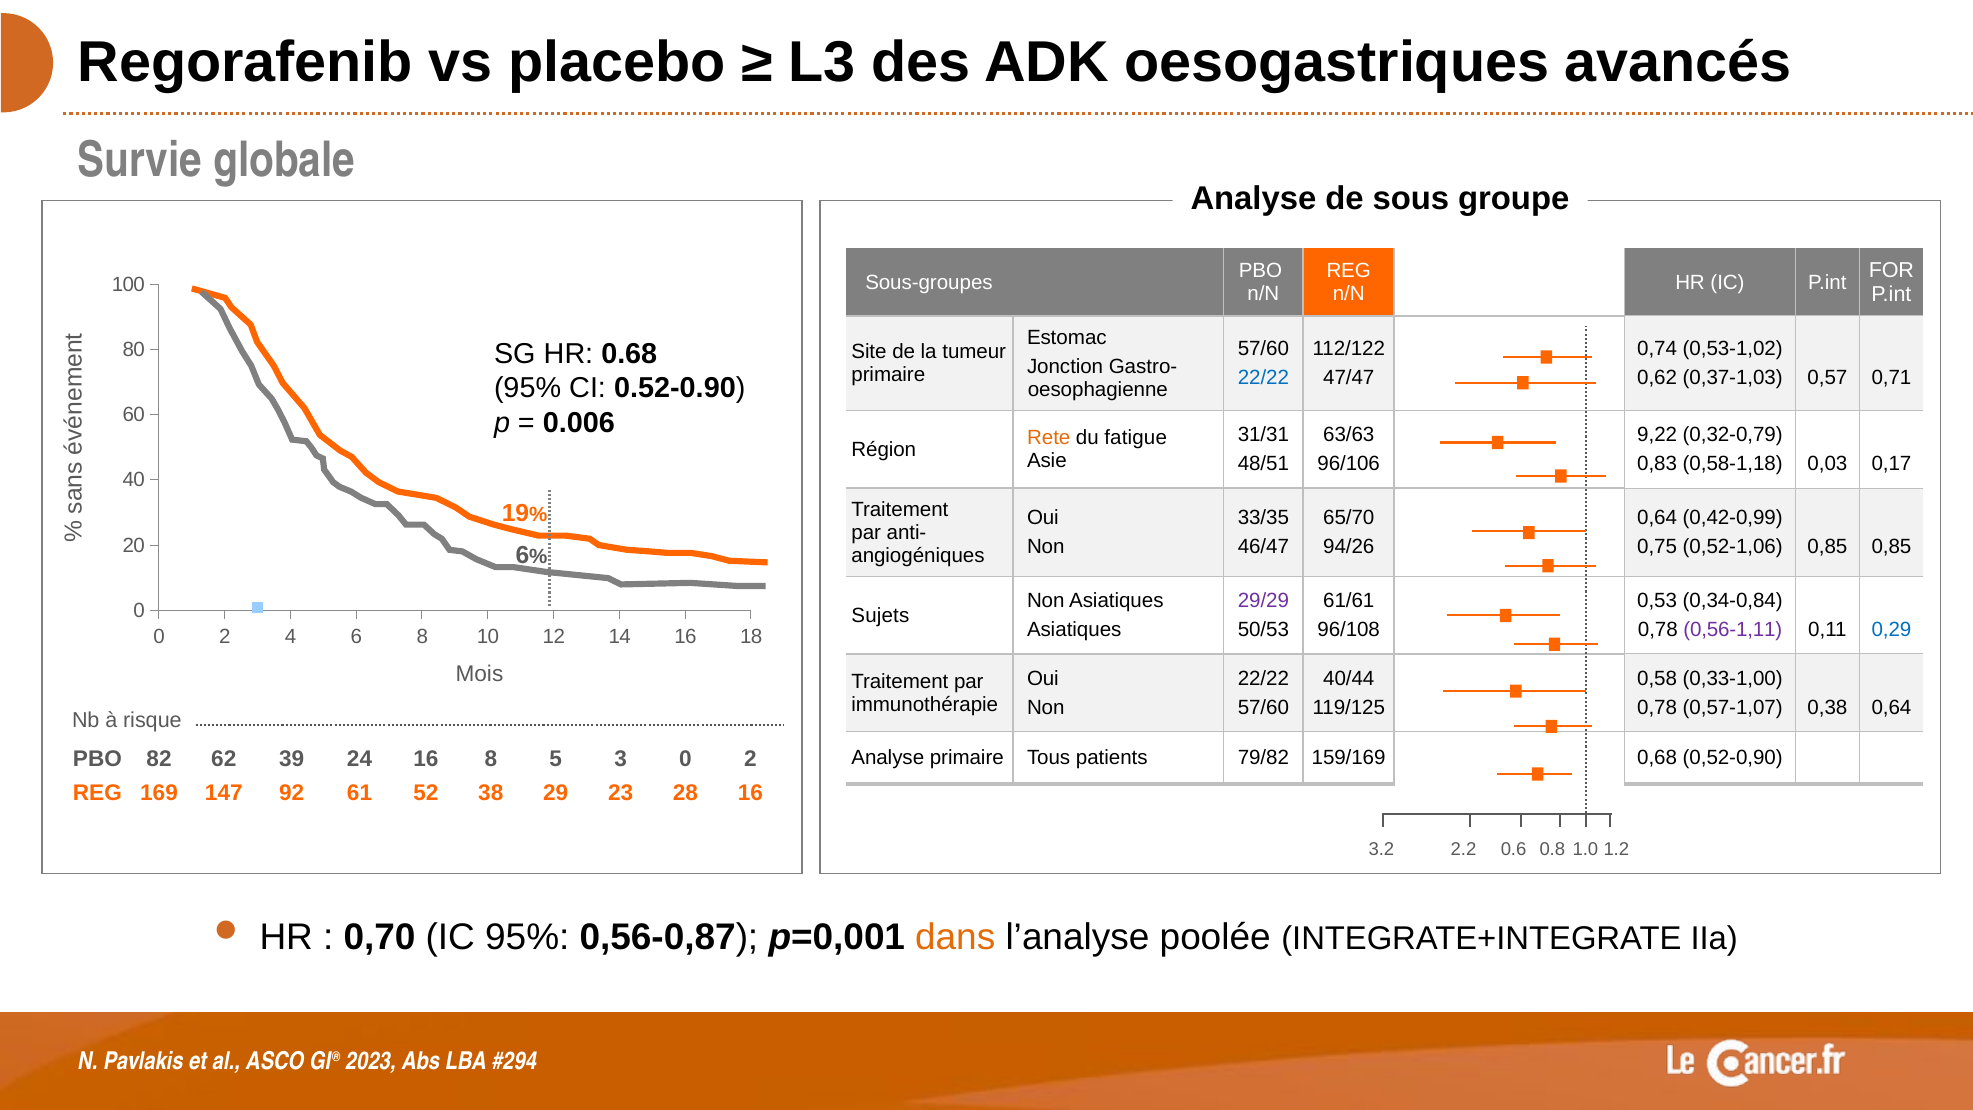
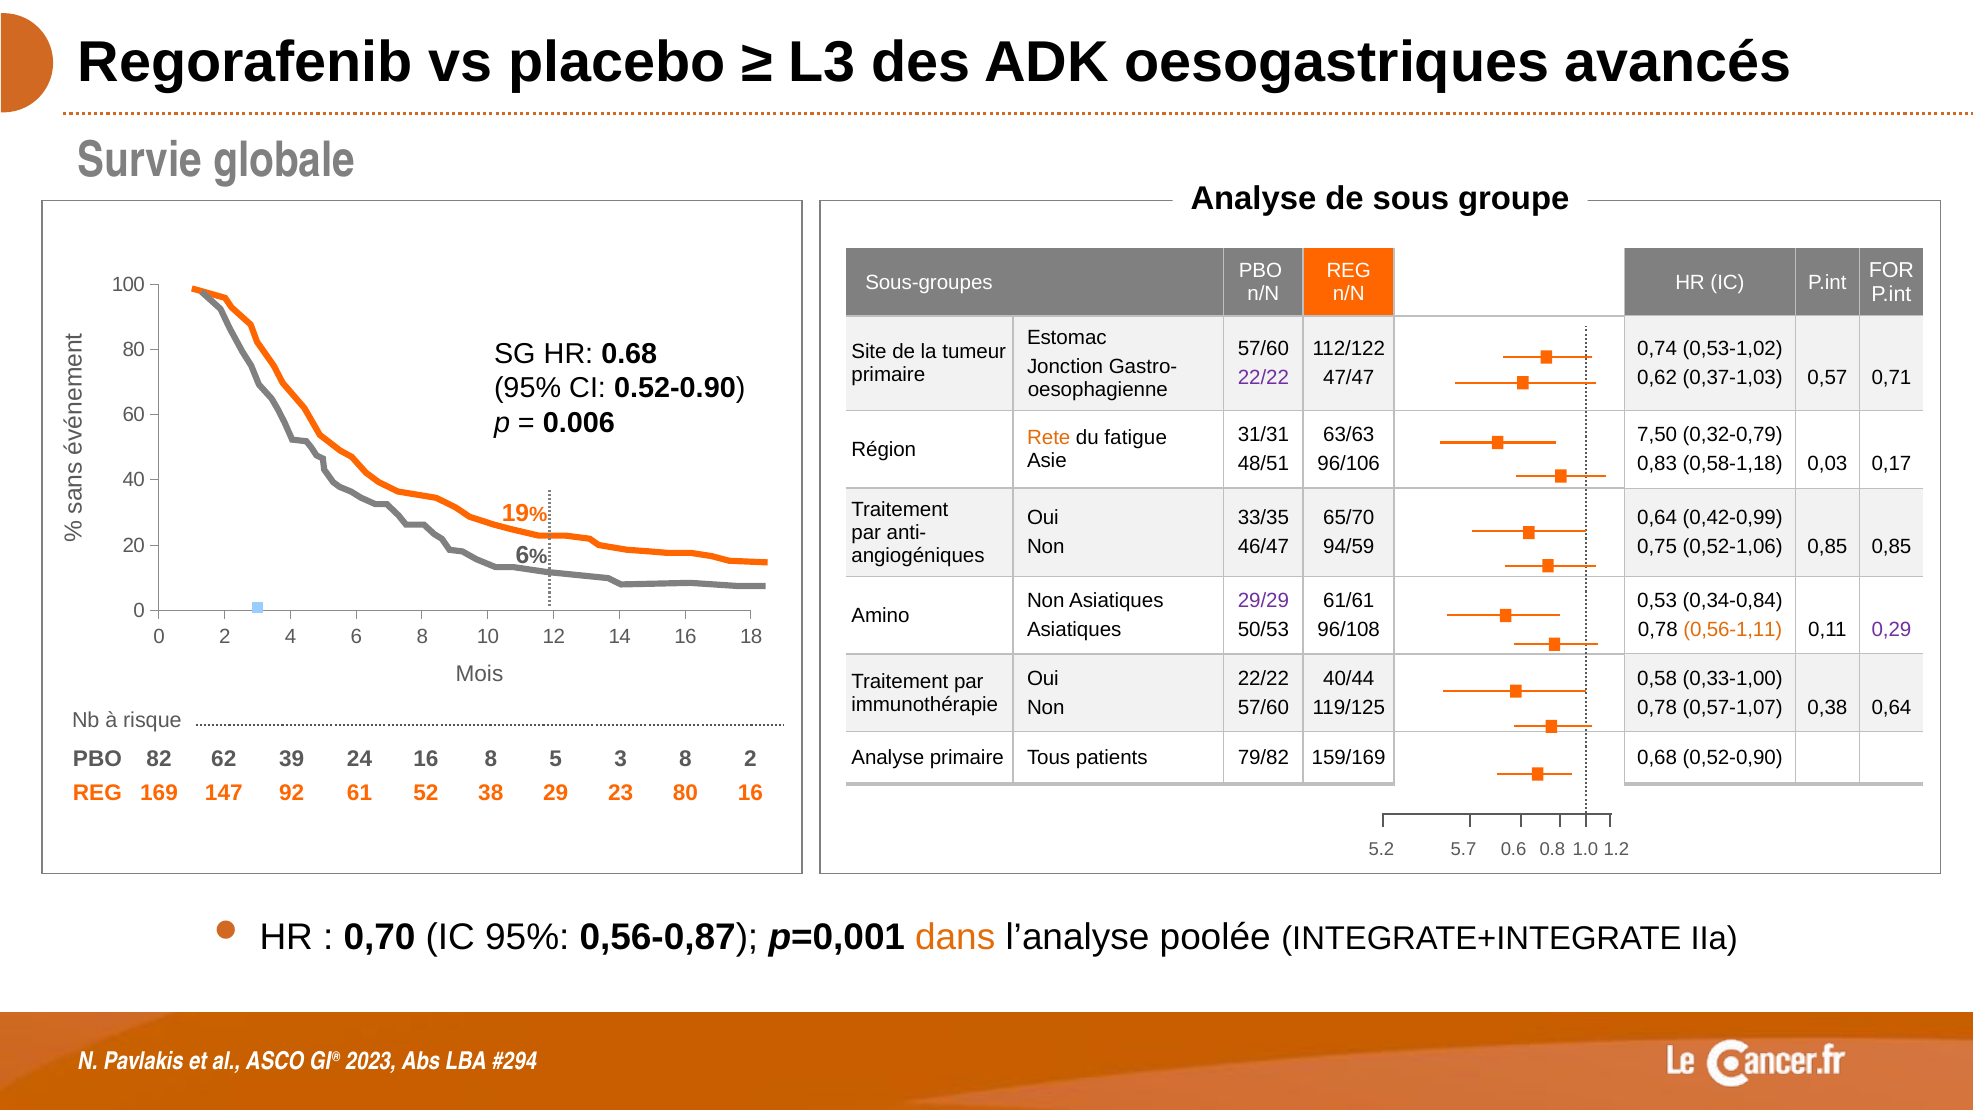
22/22 at (1263, 378) colour: blue -> purple
9,22: 9,22 -> 7,50
94/26: 94/26 -> 94/59
Sujets: Sujets -> Amino
0,56-1,11 colour: purple -> orange
0,29 colour: blue -> purple
3 0: 0 -> 8
23 28: 28 -> 80
3.2: 3.2 -> 5.2
2.2: 2.2 -> 5.7
